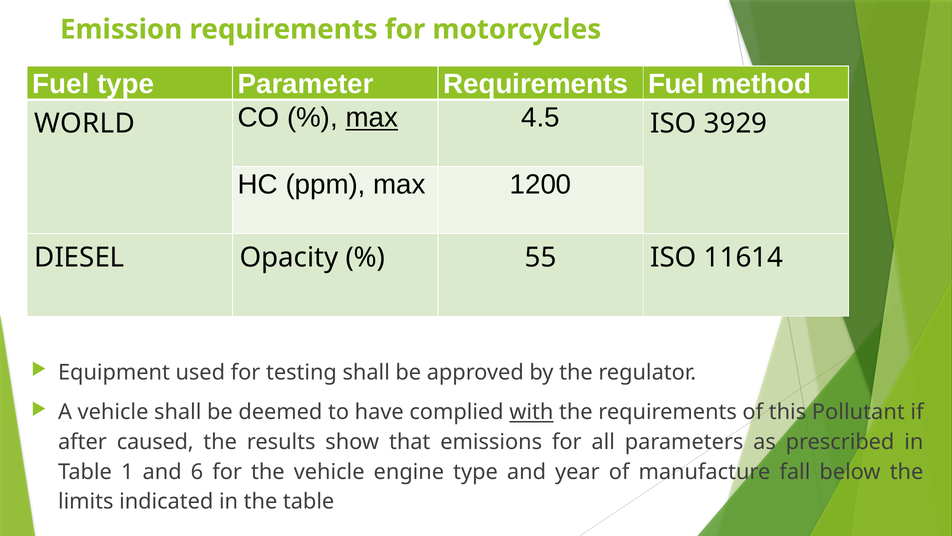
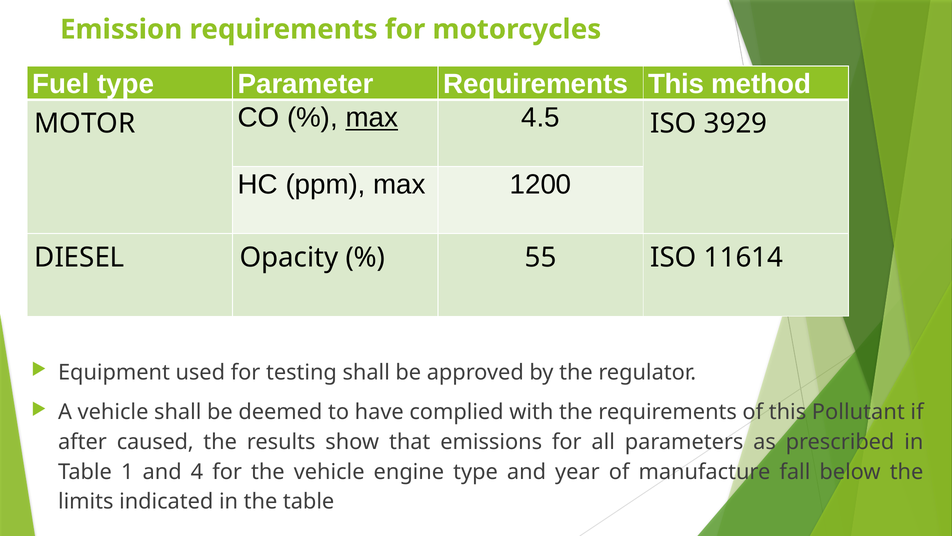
Requirements Fuel: Fuel -> This
WORLD: WORLD -> MOTOR
with underline: present -> none
6: 6 -> 4
